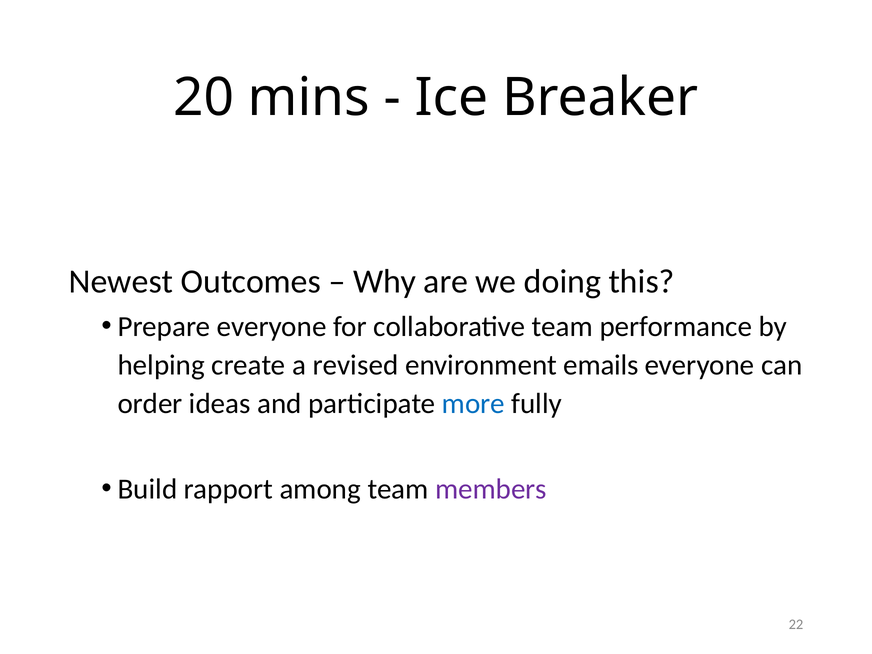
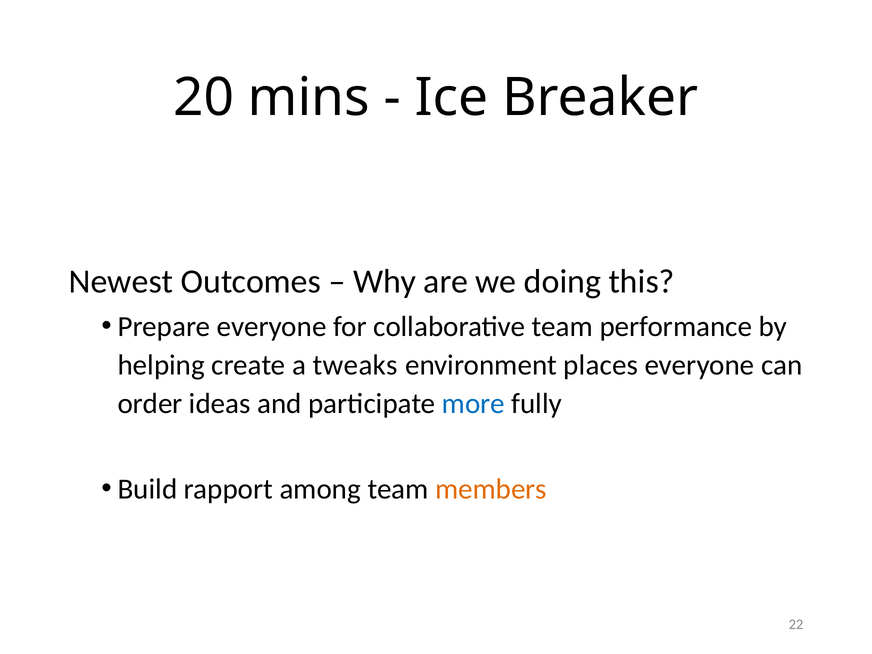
revised: revised -> tweaks
emails: emails -> places
members colour: purple -> orange
